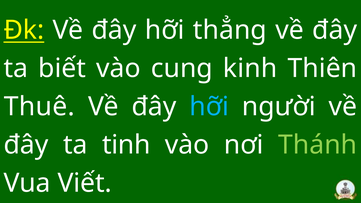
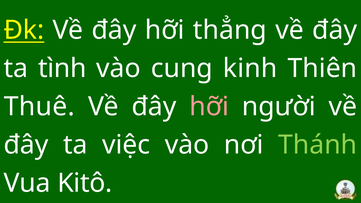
biết: biết -> tình
hỡi at (209, 107) colour: light blue -> pink
tinh: tinh -> việc
Viết: Viết -> Kitô
